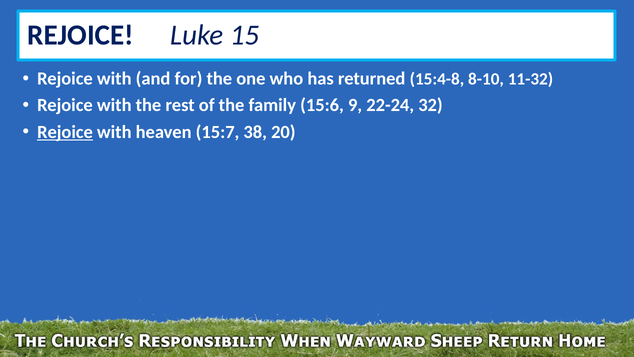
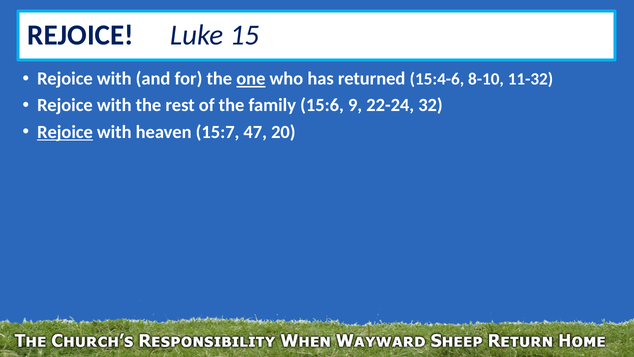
one underline: none -> present
15:4-8: 15:4-8 -> 15:4-6
38: 38 -> 47
